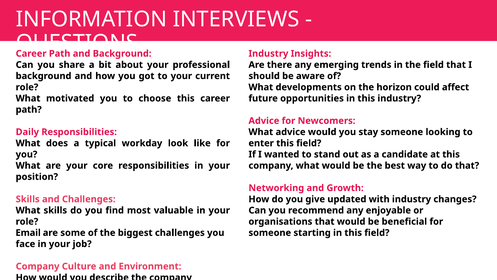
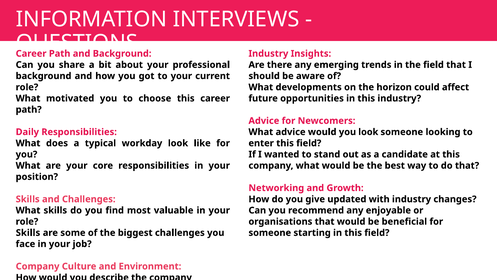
you stay: stay -> look
Email at (28, 232): Email -> Skills
